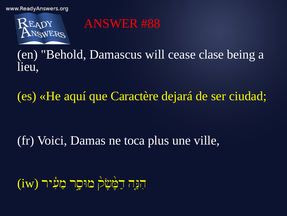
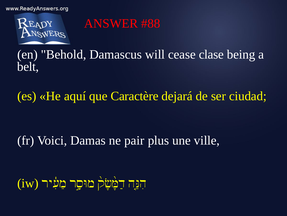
lieu: lieu -> belt
toca: toca -> pair
